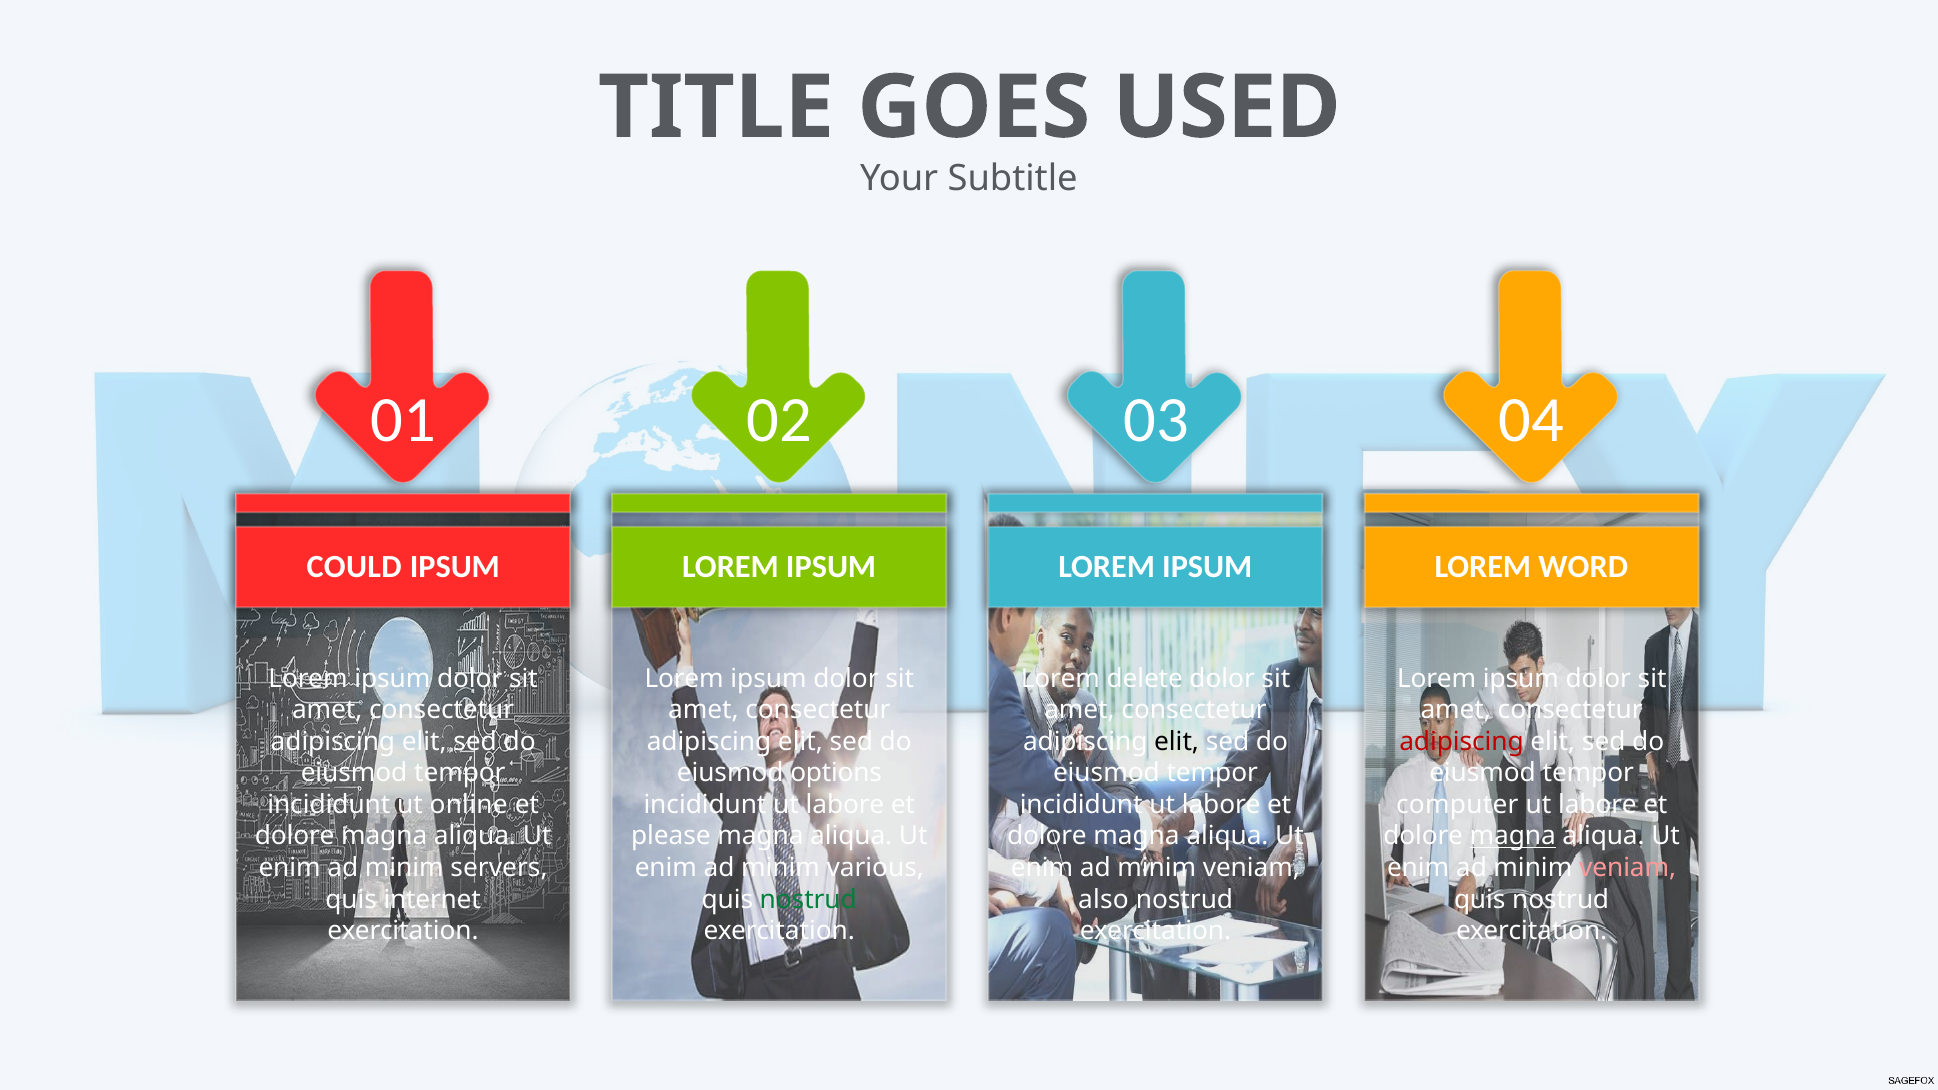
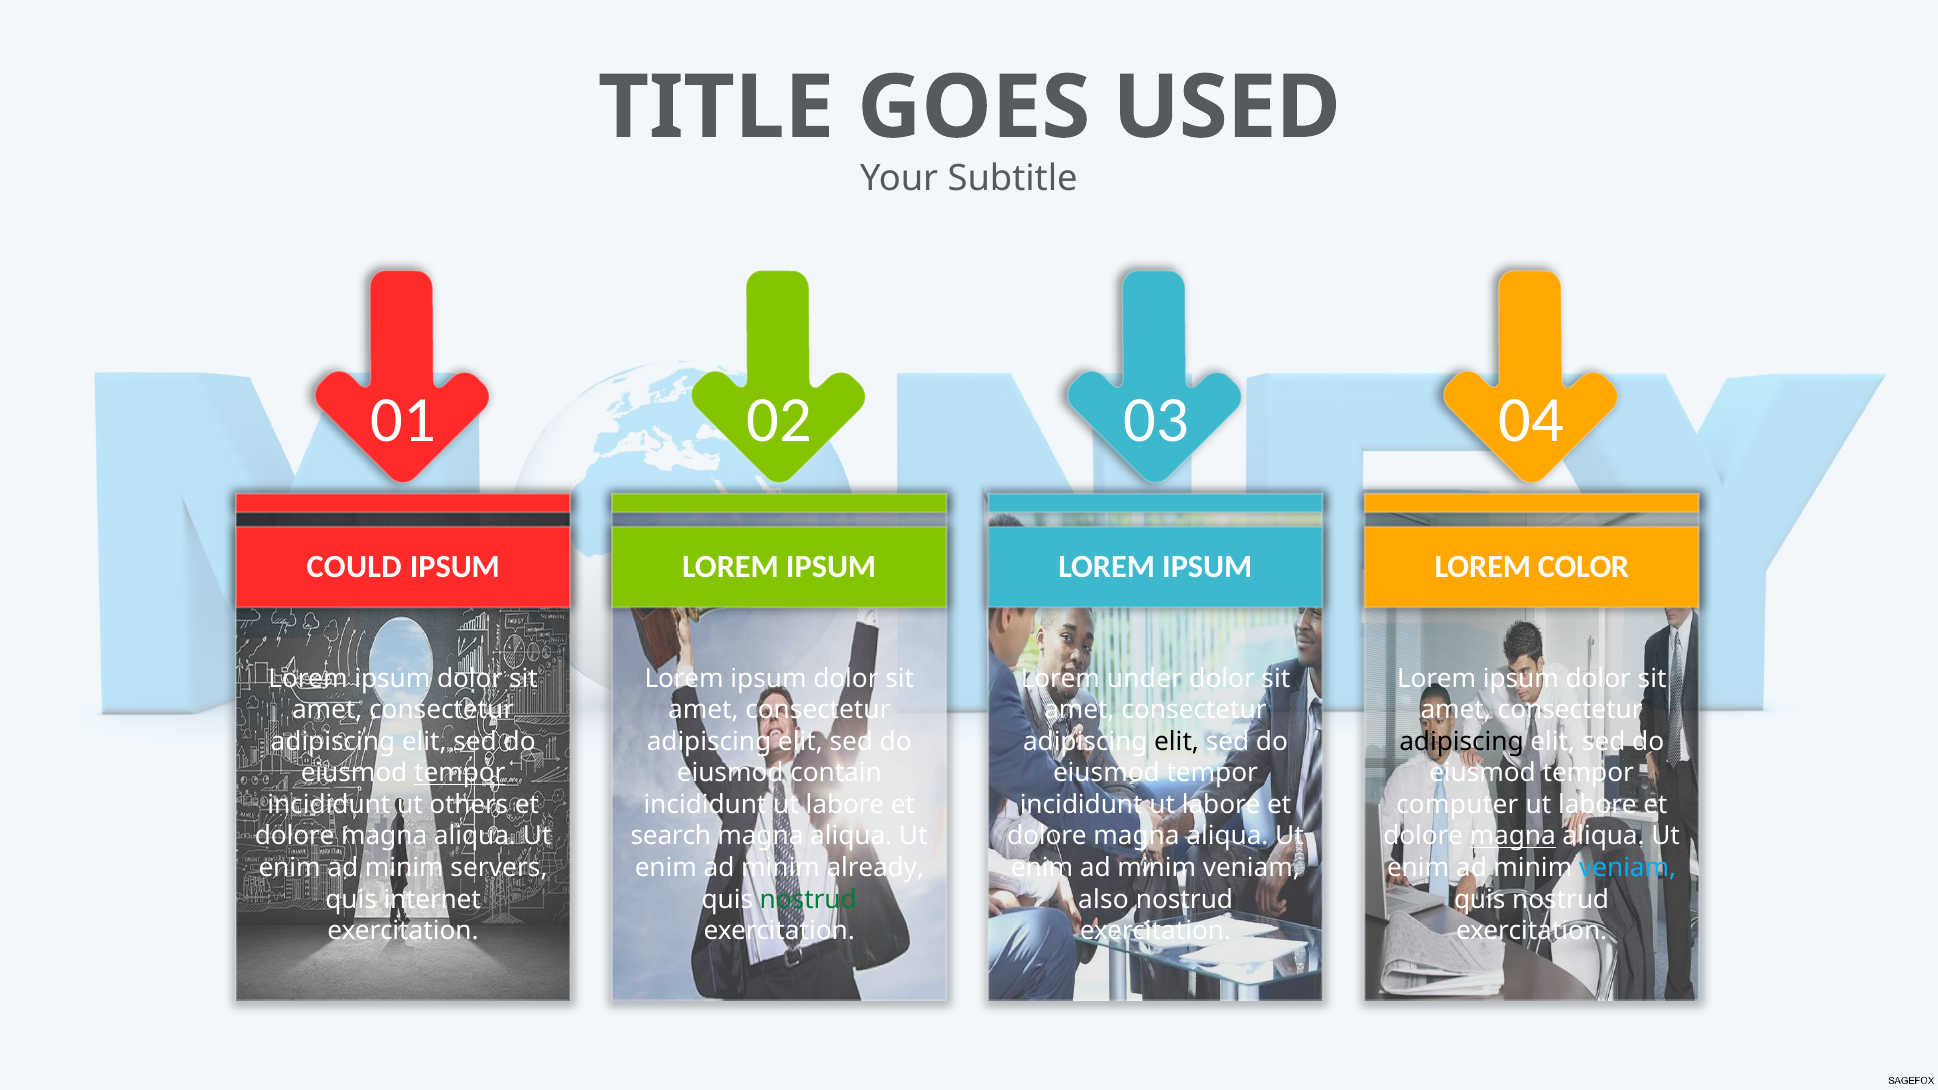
WORD: WORD -> COLOR
delete: delete -> under
adipiscing at (1462, 742) colour: red -> black
tempor at (460, 773) underline: none -> present
options: options -> contain
online: online -> others
please: please -> search
various: various -> already
veniam at (1628, 868) colour: pink -> light blue
